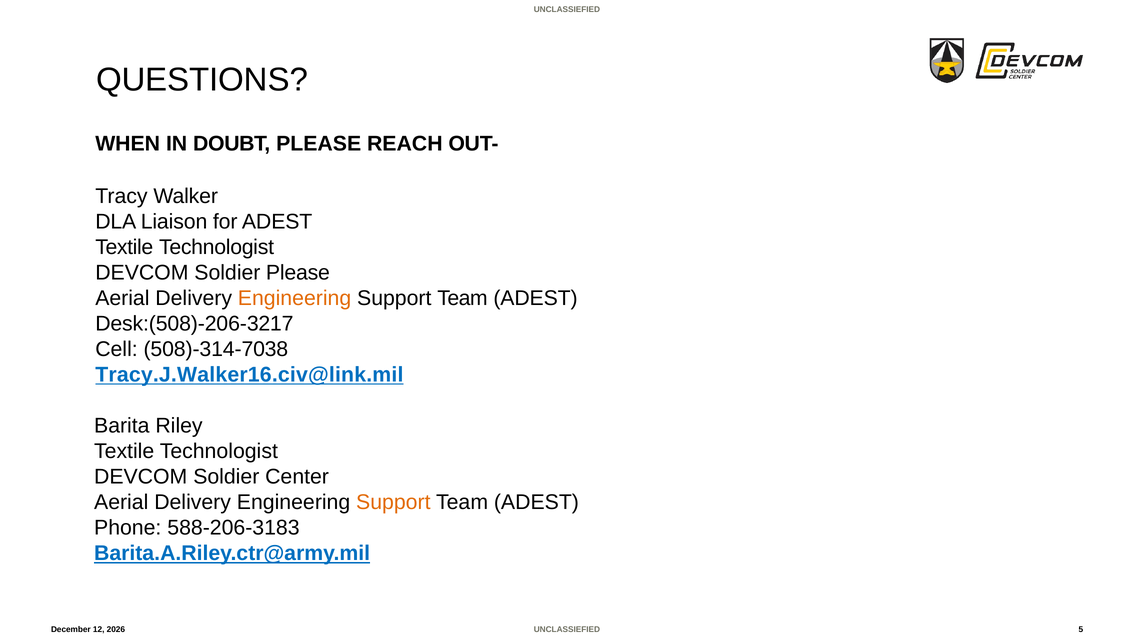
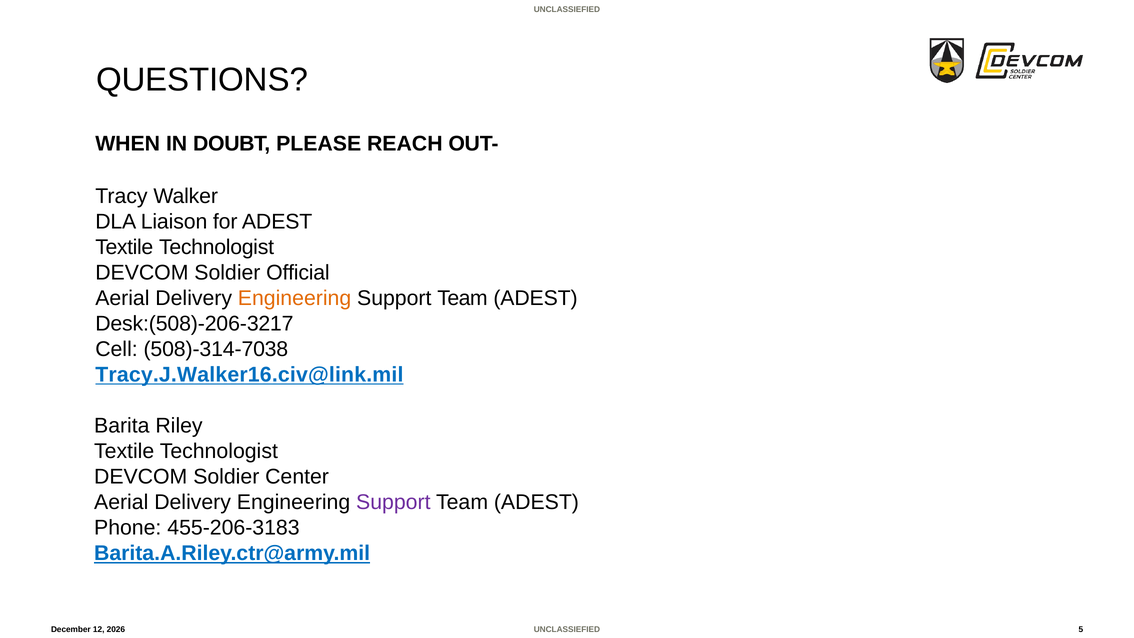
Soldier Please: Please -> Official
Support at (393, 502) colour: orange -> purple
588-206-3183: 588-206-3183 -> 455-206-3183
